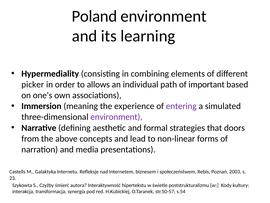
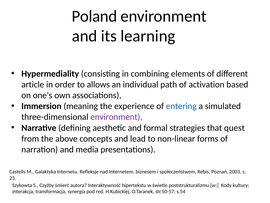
picker: picker -> article
important: important -> activation
entering colour: purple -> blue
doors: doors -> quest
